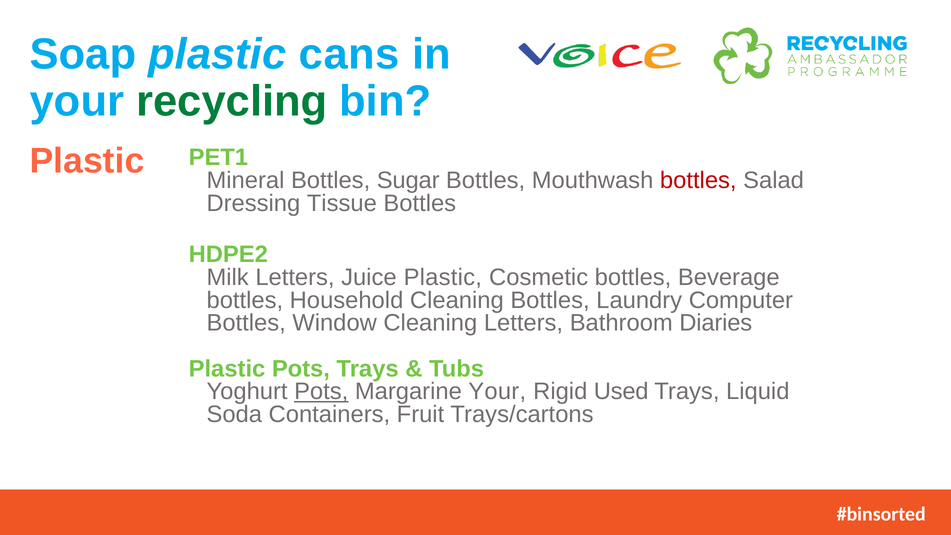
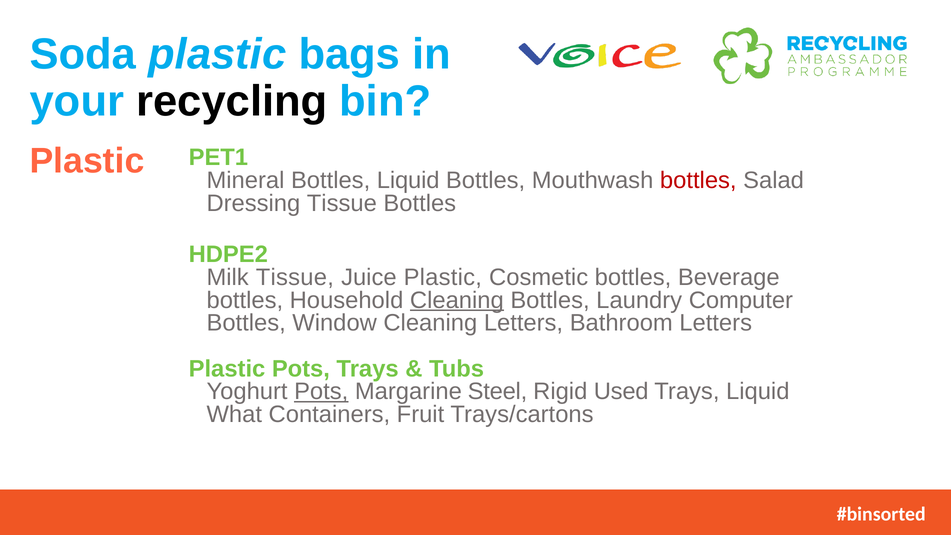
Soap: Soap -> Soda
cans: cans -> bags
recycling colour: green -> black
Bottles Sugar: Sugar -> Liquid
Milk Letters: Letters -> Tissue
Cleaning at (457, 300) underline: none -> present
Bathroom Diaries: Diaries -> Letters
Margarine Your: Your -> Steel
Soda: Soda -> What
